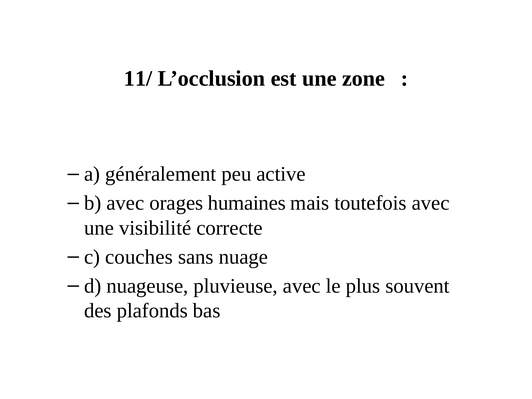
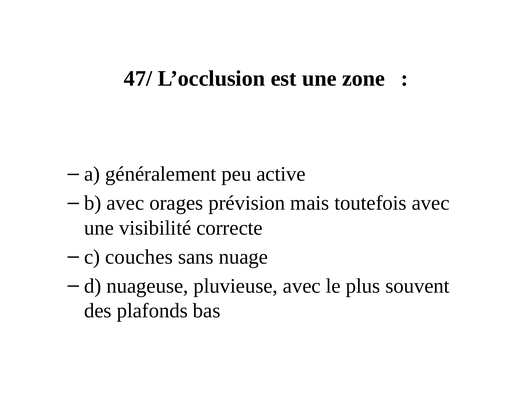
11/: 11/ -> 47/
humaines: humaines -> prévision
